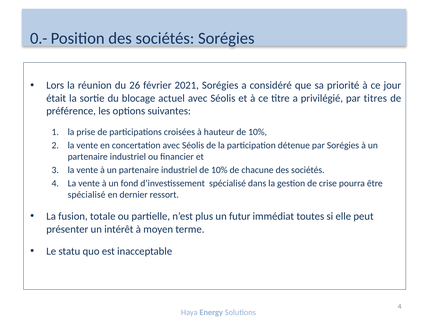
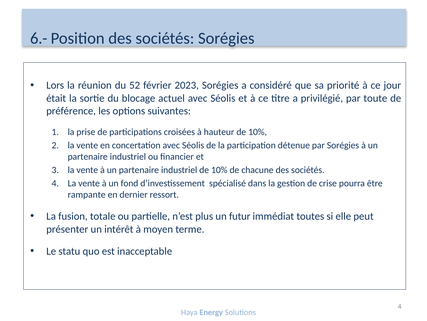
0.-: 0.- -> 6.-
26: 26 -> 52
2021: 2021 -> 2023
titres: titres -> toute
spécialisé at (87, 194): spécialisé -> rampante
